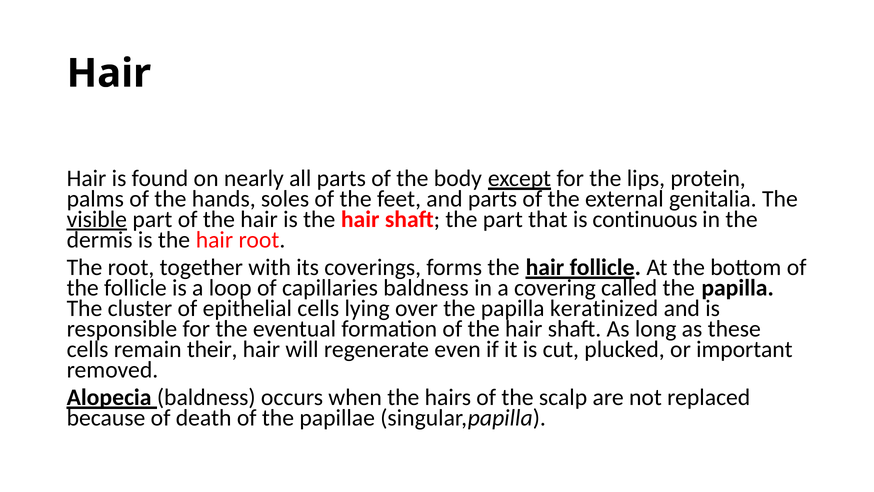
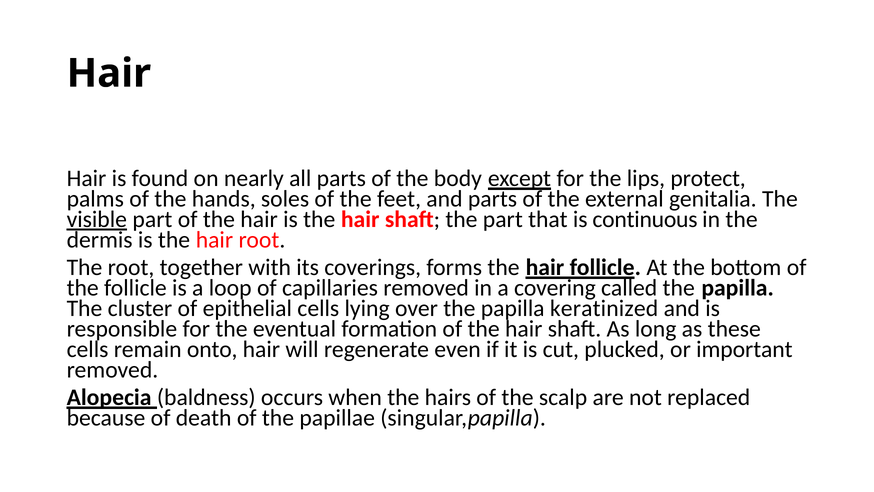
protein: protein -> protect
capillaries baldness: baldness -> removed
their: their -> onto
